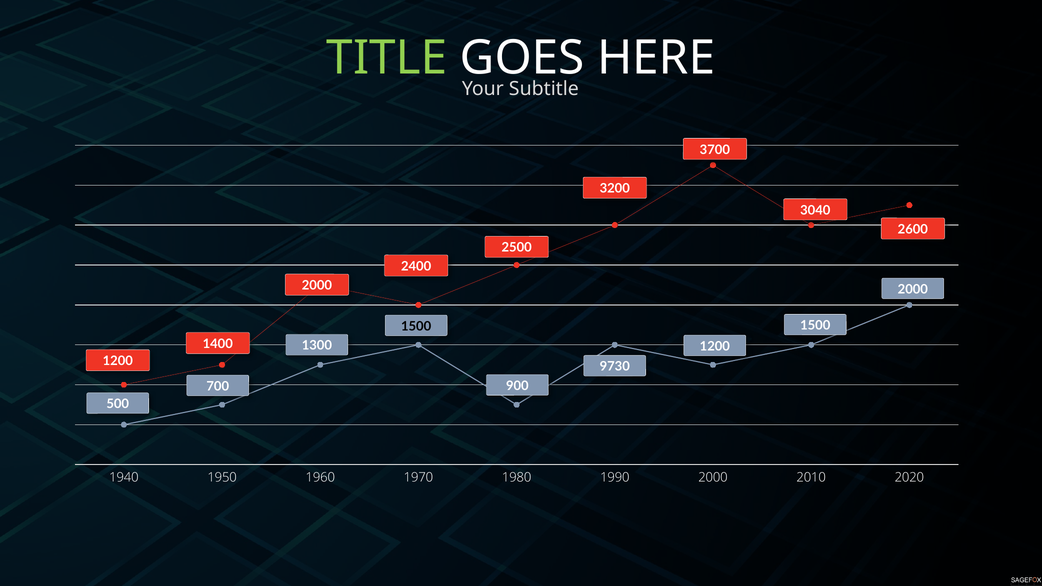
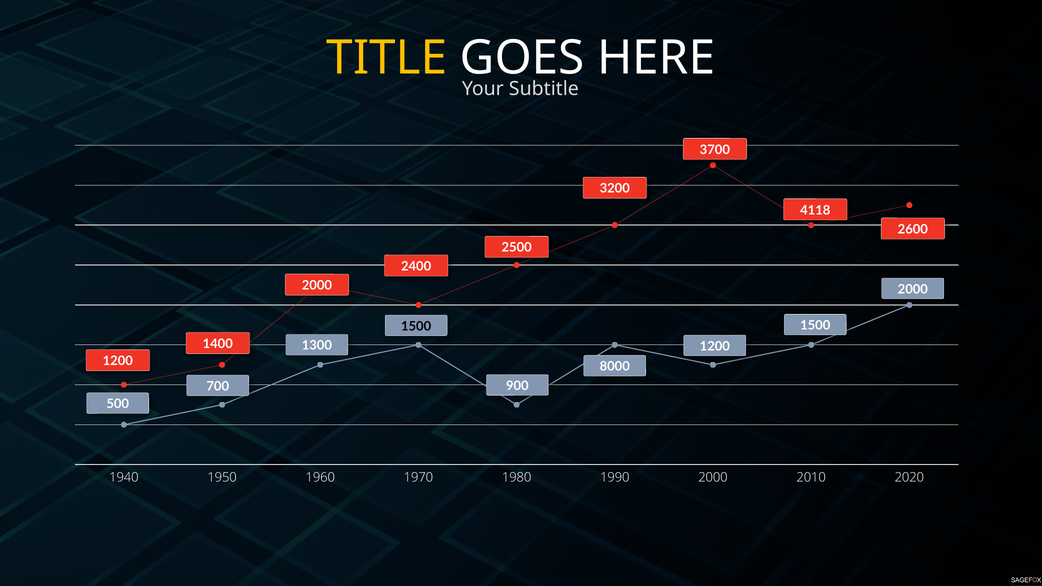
TITLE colour: light green -> yellow
3040: 3040 -> 4118
9730: 9730 -> 8000
